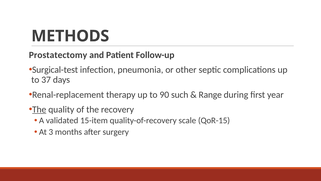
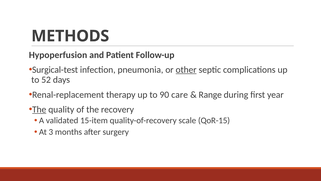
Prostatectomy: Prostatectomy -> Hypoperfusion
other underline: none -> present
37: 37 -> 52
such: such -> care
